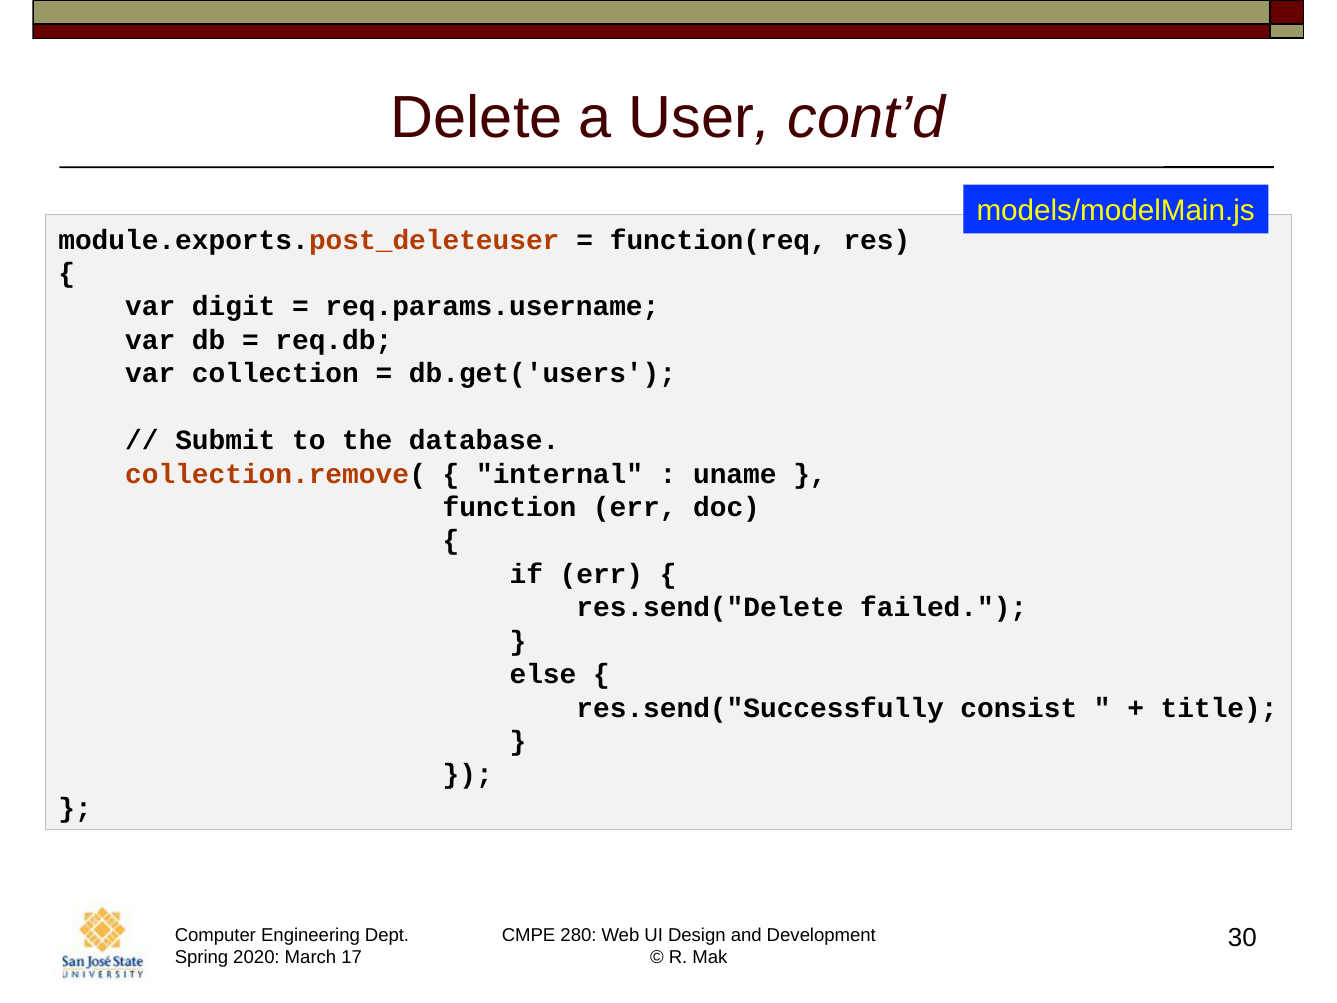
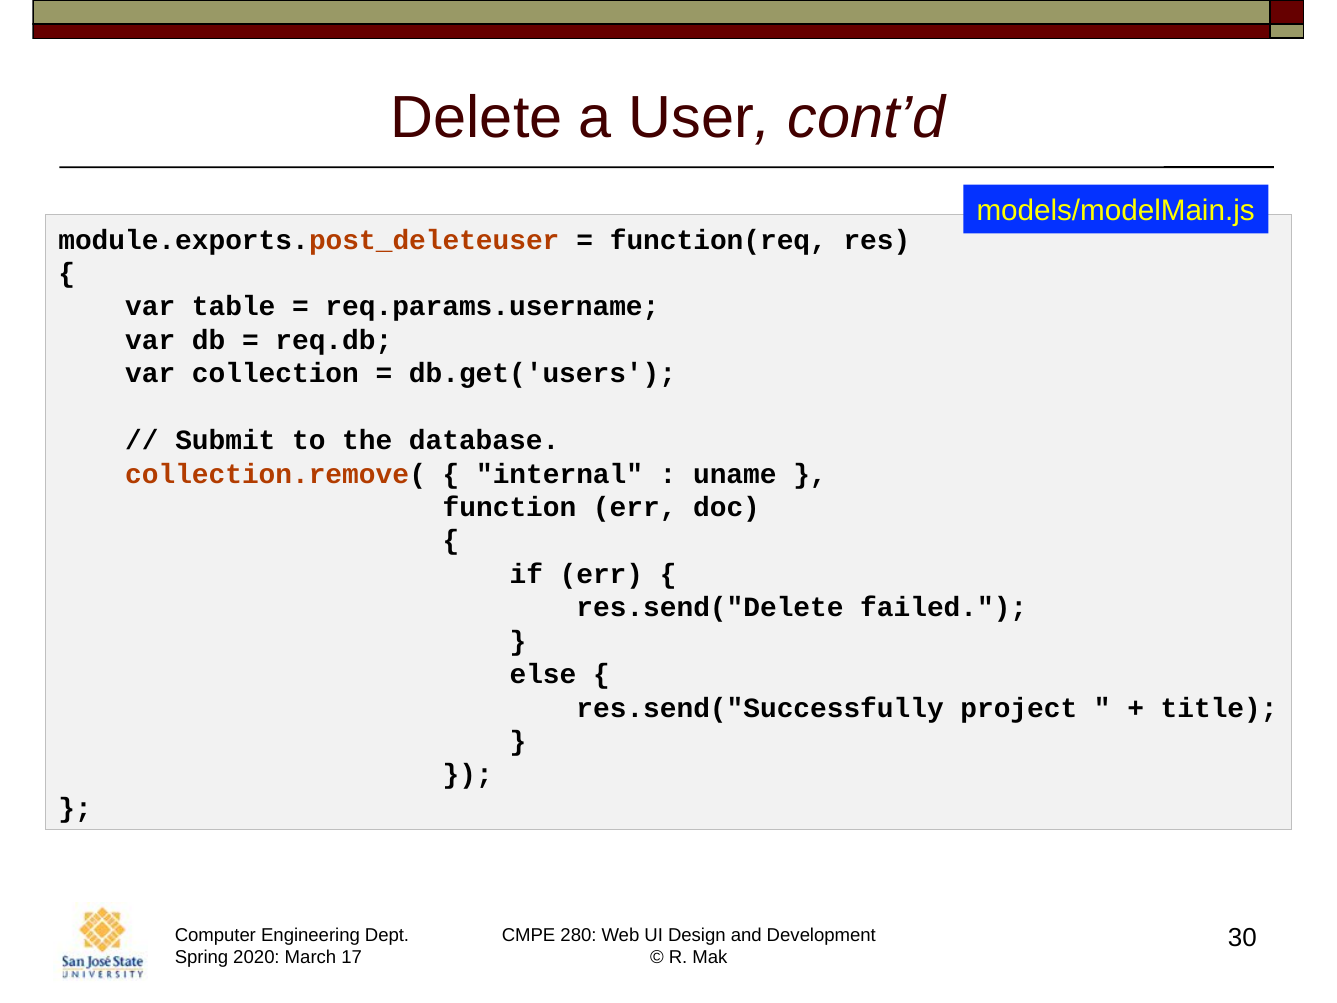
digit: digit -> table
consist: consist -> project
